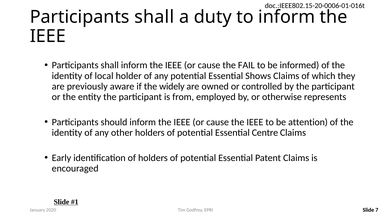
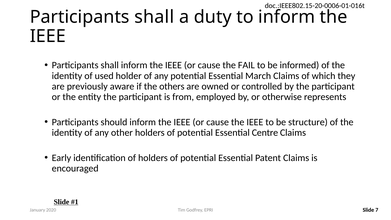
local: local -> used
Shows: Shows -> March
widely: widely -> others
attention: attention -> structure
